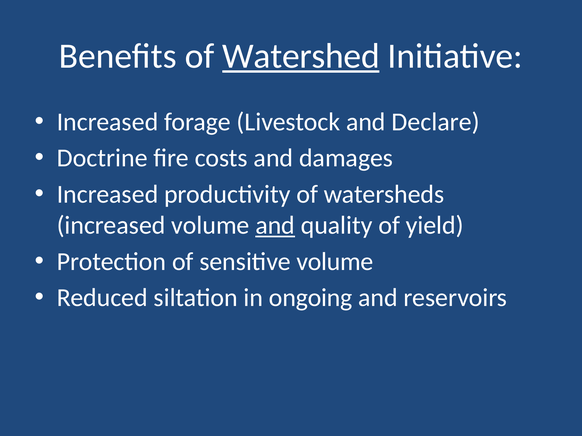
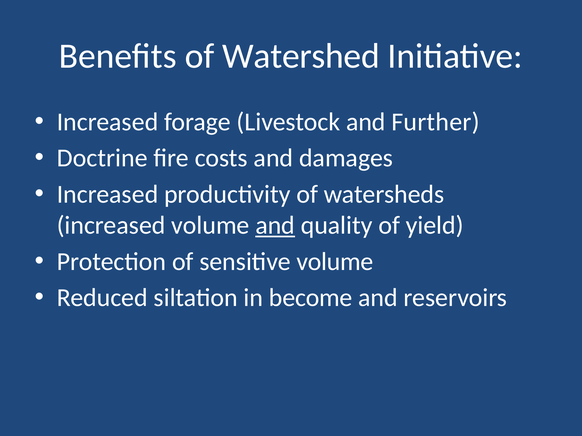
Watershed underline: present -> none
Declare: Declare -> Further
ongoing: ongoing -> become
